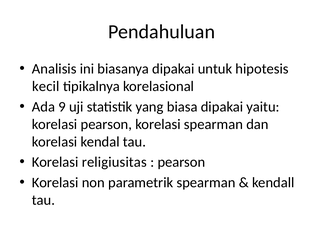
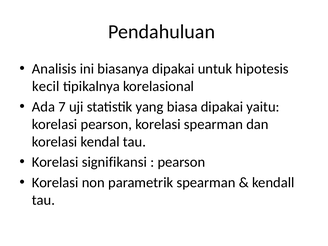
9: 9 -> 7
religiusitas: religiusitas -> signifikansi
